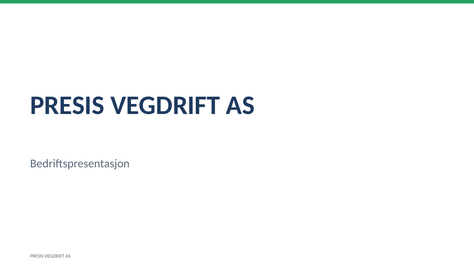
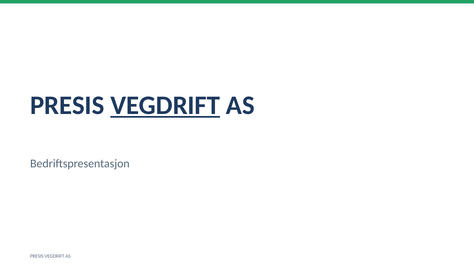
VEGDRIFT at (165, 105) underline: none -> present
